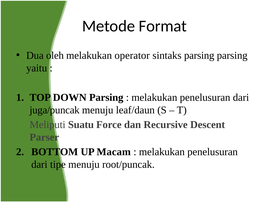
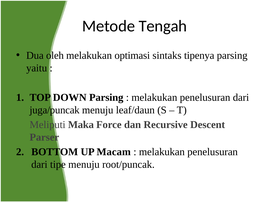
Format: Format -> Tengah
operator: operator -> optimasi
sintaks parsing: parsing -> tipenya
Suatu: Suatu -> Maka
